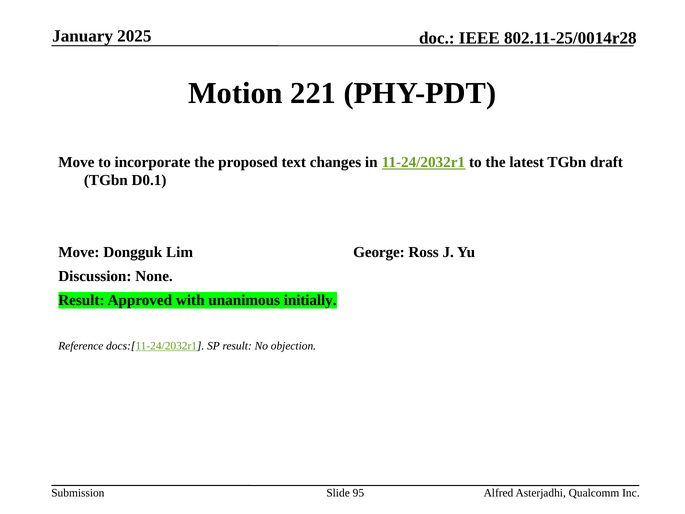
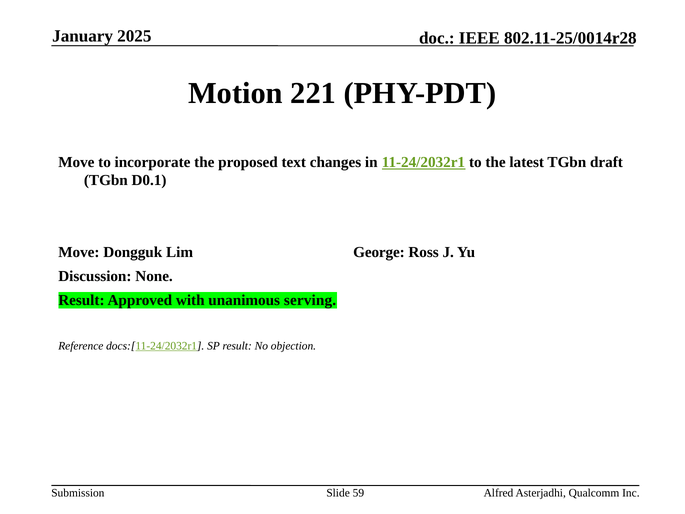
initially: initially -> serving
95: 95 -> 59
